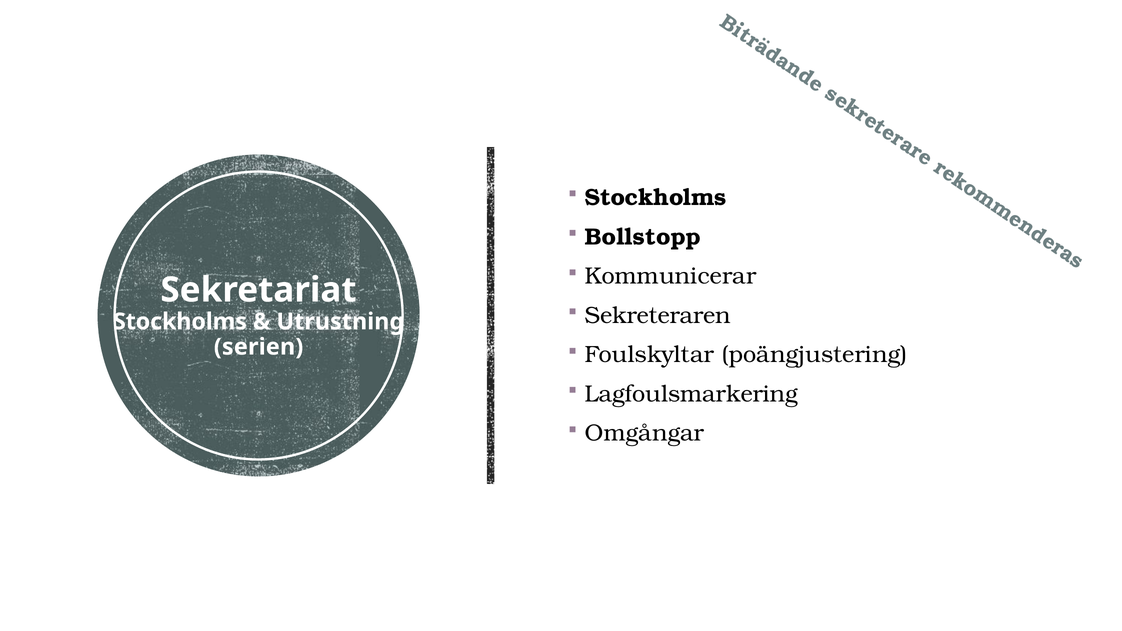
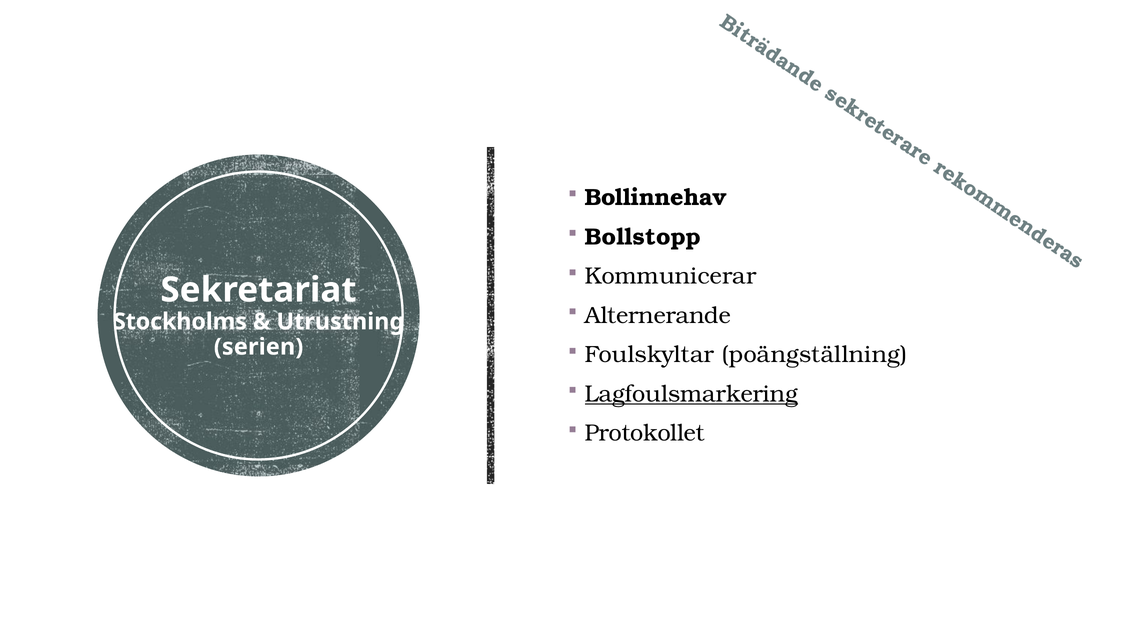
Stockholms at (656, 198): Stockholms -> Bollinnehav
Sekreteraren: Sekreteraren -> Alternerande
poängjustering: poängjustering -> poängställning
Lagfoulsmarkering underline: none -> present
Omgångar: Omgångar -> Protokollet
